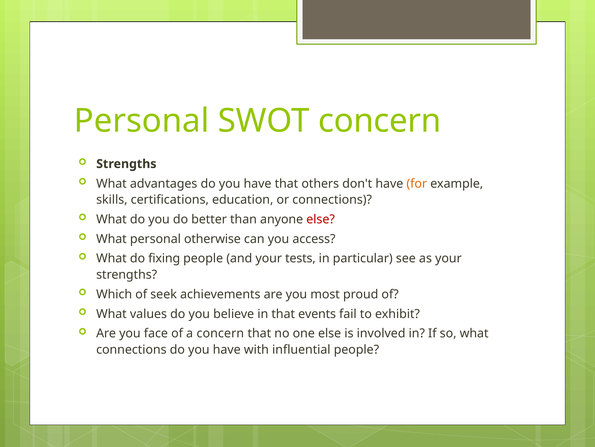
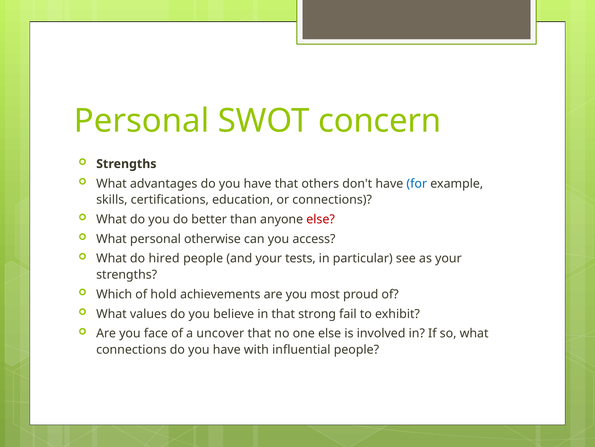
for colour: orange -> blue
fixing: fixing -> hired
seek: seek -> hold
events: events -> strong
a concern: concern -> uncover
